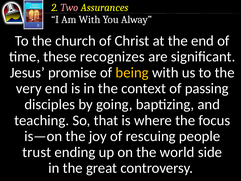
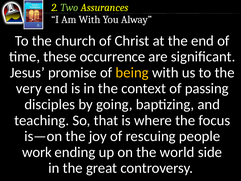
Two colour: pink -> light green
recognizes: recognizes -> occurrence
trust: trust -> work
